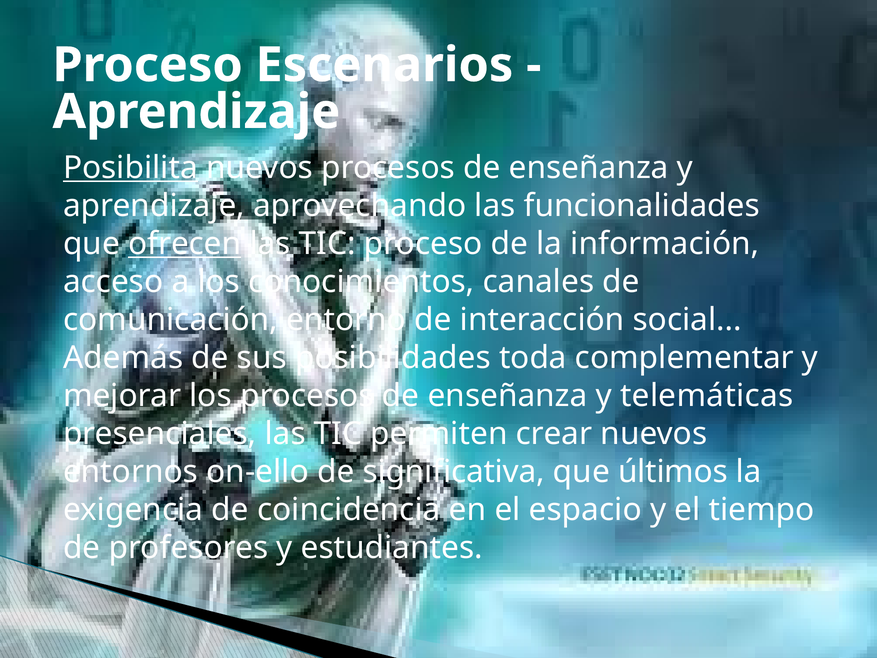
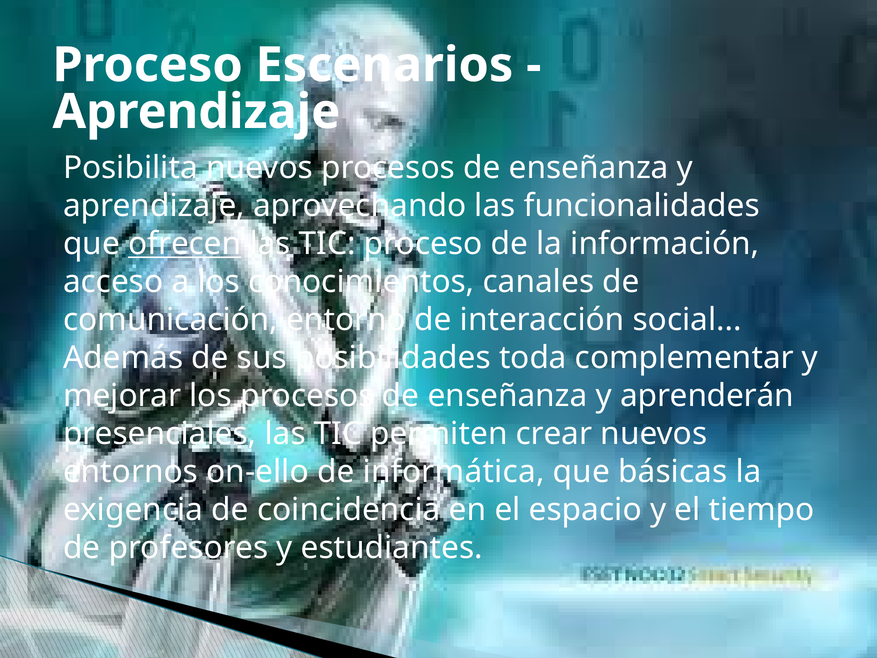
Posibilita underline: present -> none
telemáticas: telemáticas -> aprenderán
significativa: significativa -> informática
últimos: últimos -> básicas
